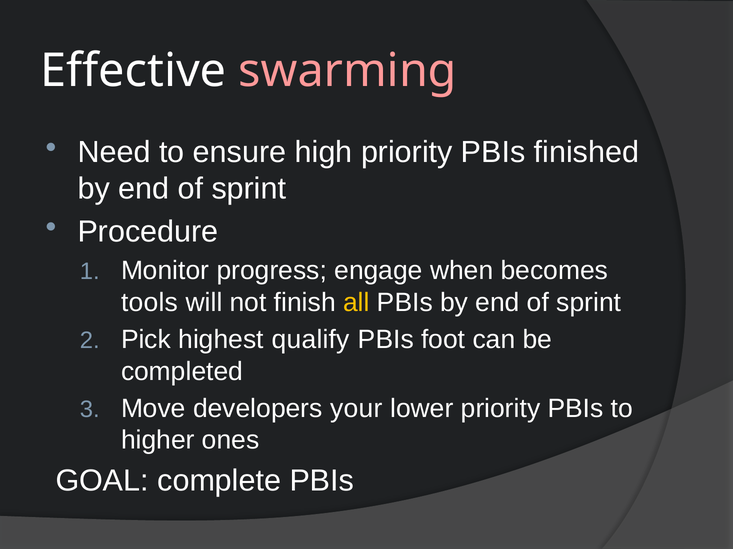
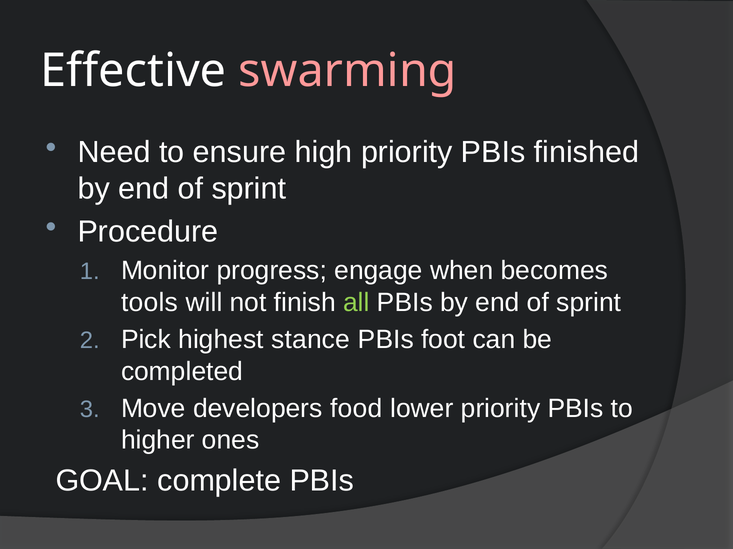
all colour: yellow -> light green
qualify: qualify -> stance
your: your -> food
